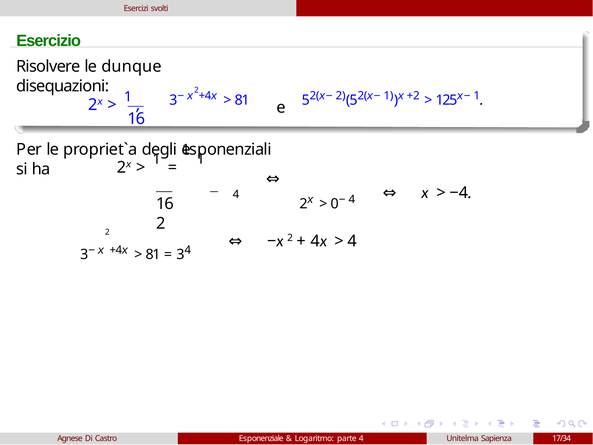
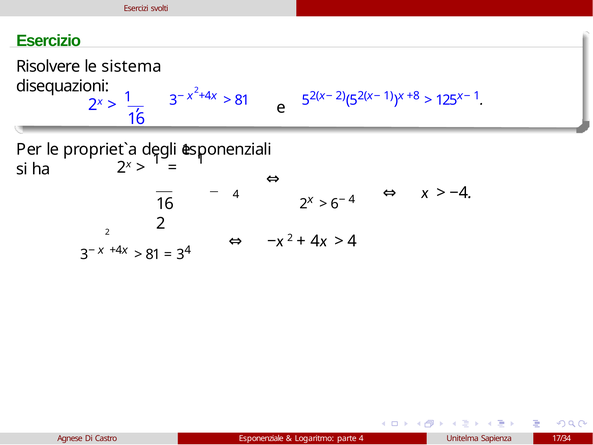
dunque: dunque -> sistema
+2: +2 -> +8
0: 0 -> 6
